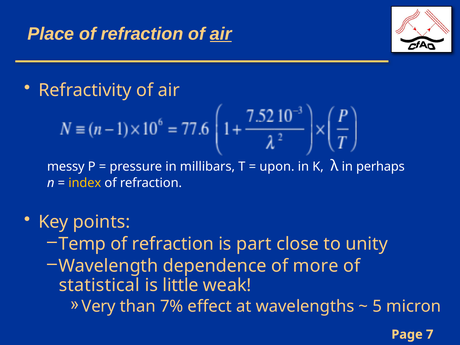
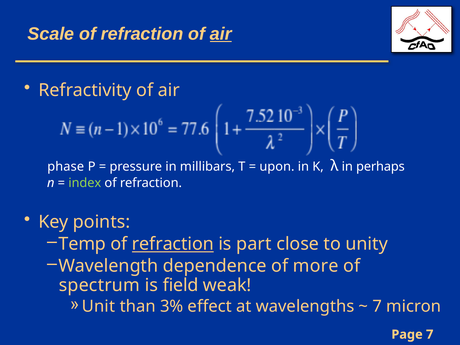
Place: Place -> Scale
messy: messy -> phase
index colour: yellow -> light green
refraction at (173, 244) underline: none -> present
statistical: statistical -> spectrum
little: little -> field
Very: Very -> Unit
7%: 7% -> 3%
5 at (377, 306): 5 -> 7
